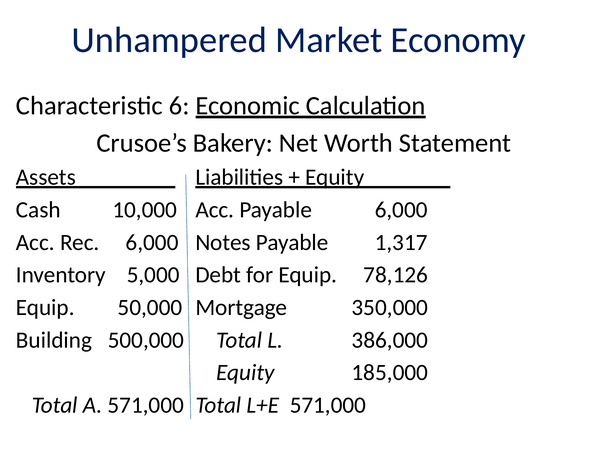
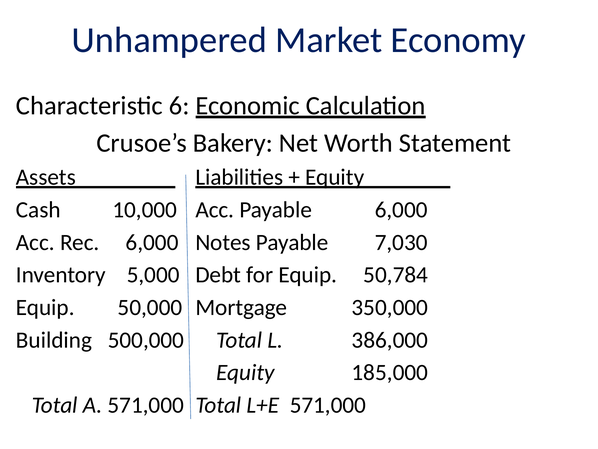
1,317: 1,317 -> 7,030
78,126: 78,126 -> 50,784
